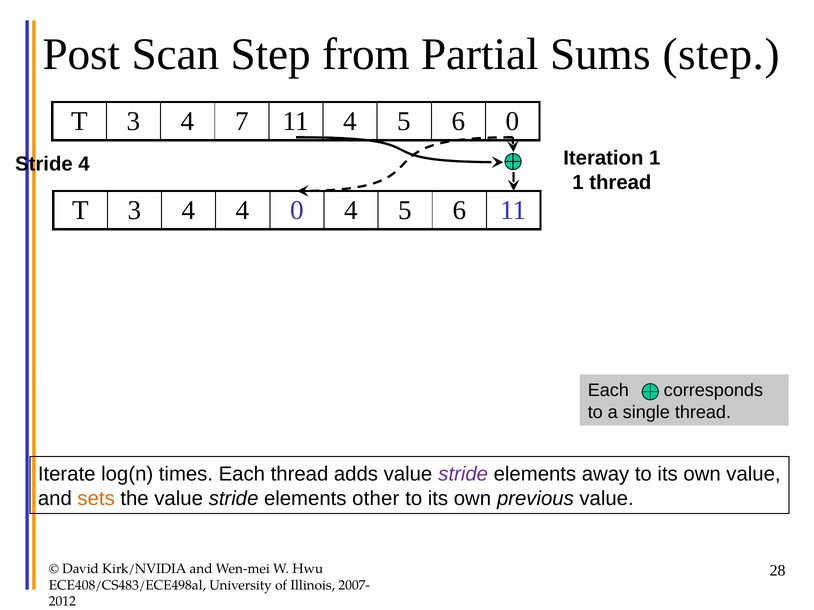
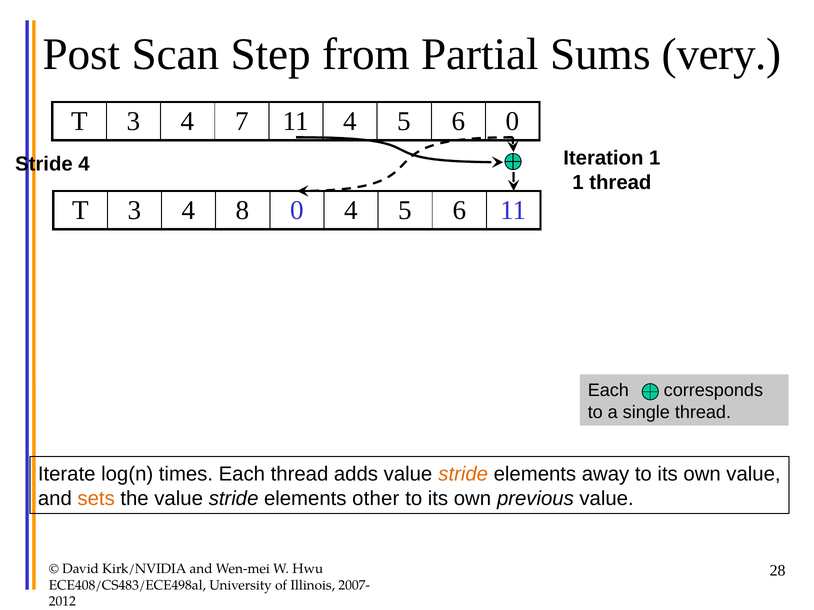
Sums step: step -> very
4 4: 4 -> 8
stride at (463, 475) colour: purple -> orange
